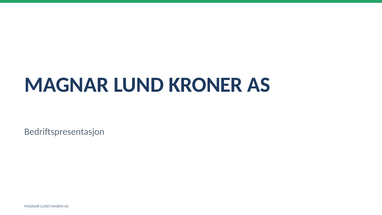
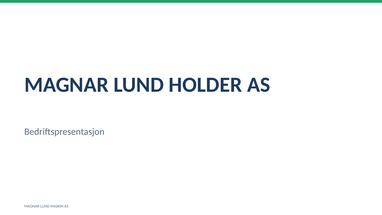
KRONER: KRONER -> HOLDER
